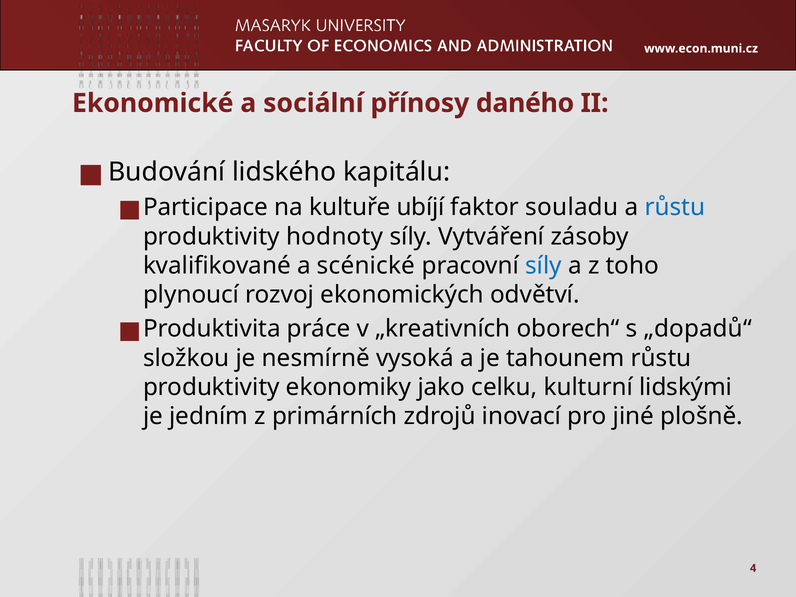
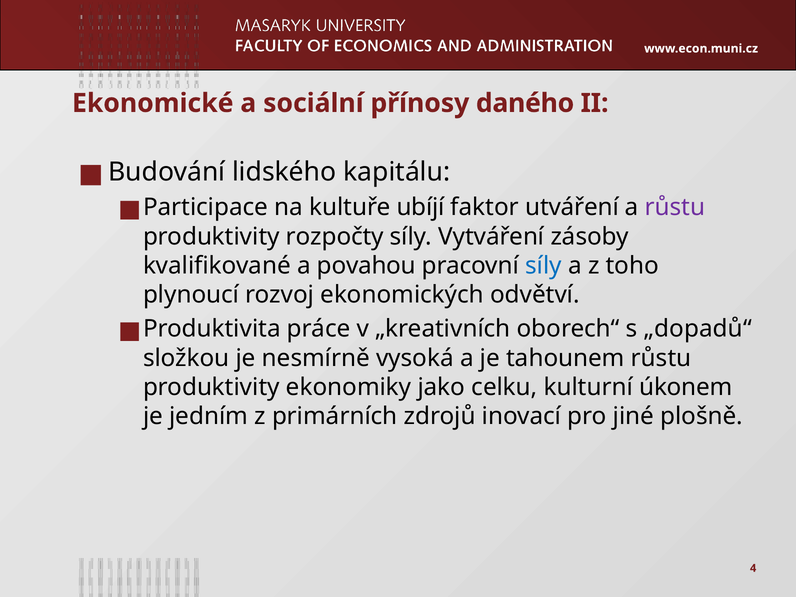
souladu: souladu -> utváření
růstu at (675, 207) colour: blue -> purple
hodnoty: hodnoty -> rozpočty
scénické: scénické -> povahou
lidskými: lidskými -> úkonem
